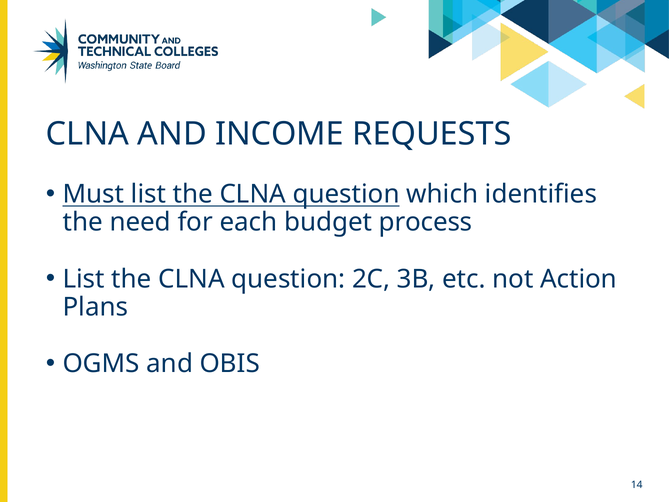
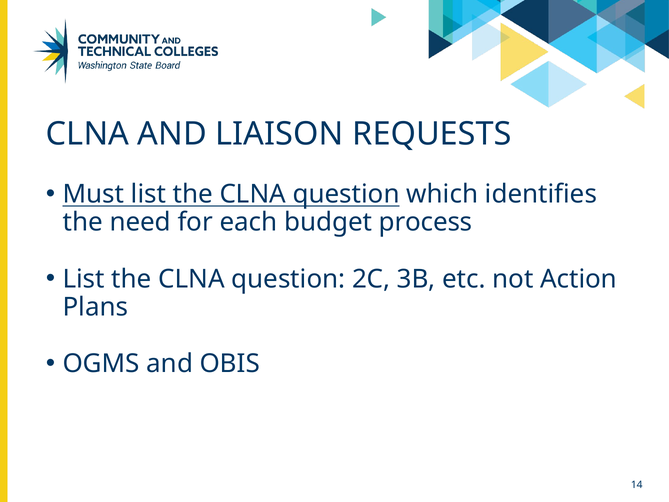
INCOME: INCOME -> LIAISON
